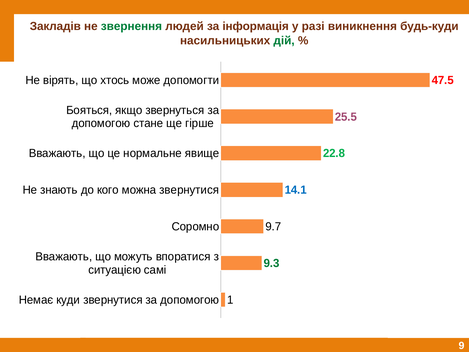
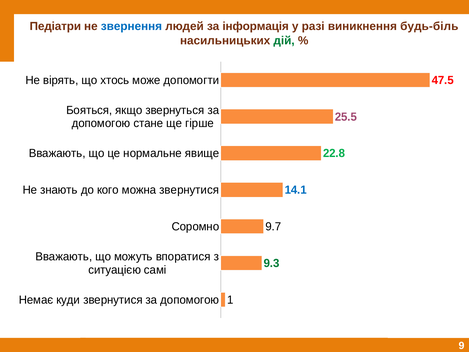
Закладів: Закладів -> Педіатри
звернення colour: green -> blue
будь-куди: будь-куди -> будь-біль
